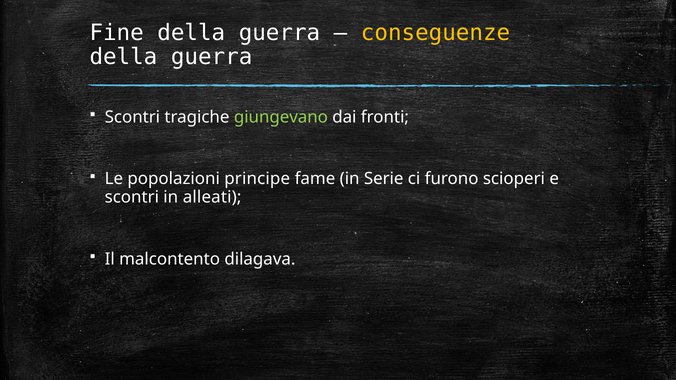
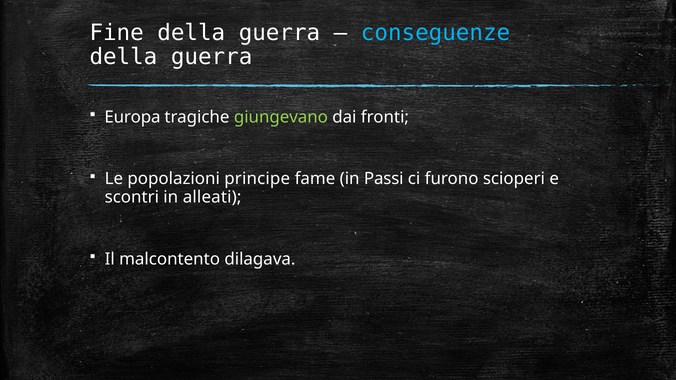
conseguenze colour: yellow -> light blue
Scontri at (132, 117): Scontri -> Europa
Serie: Serie -> Passi
